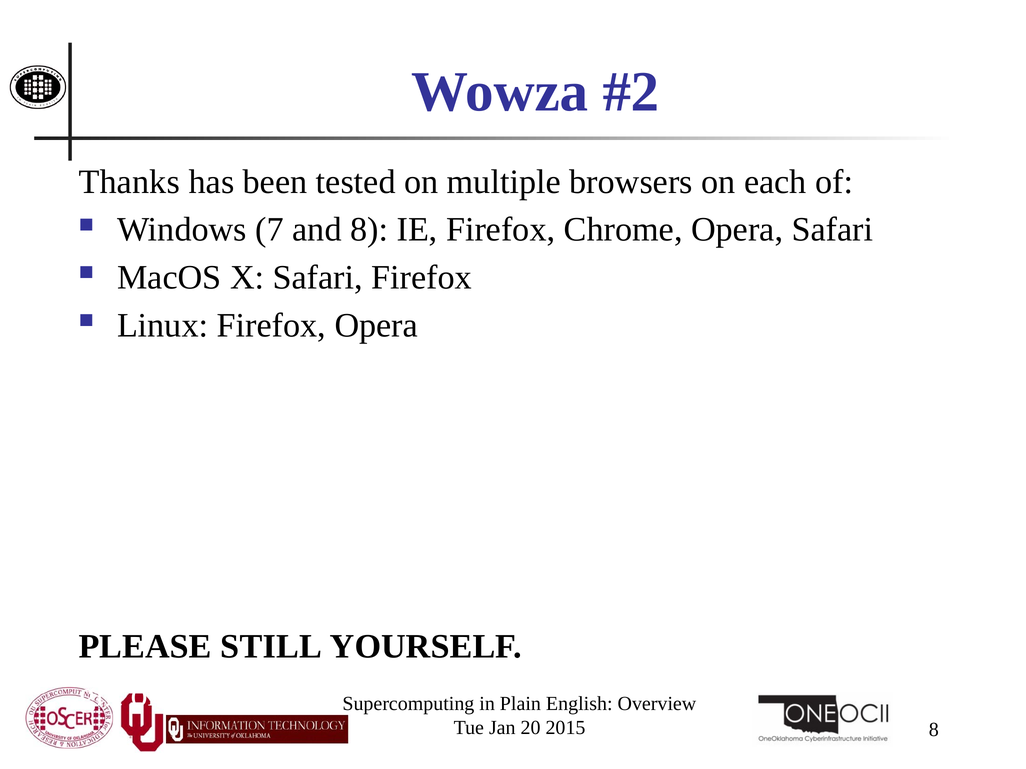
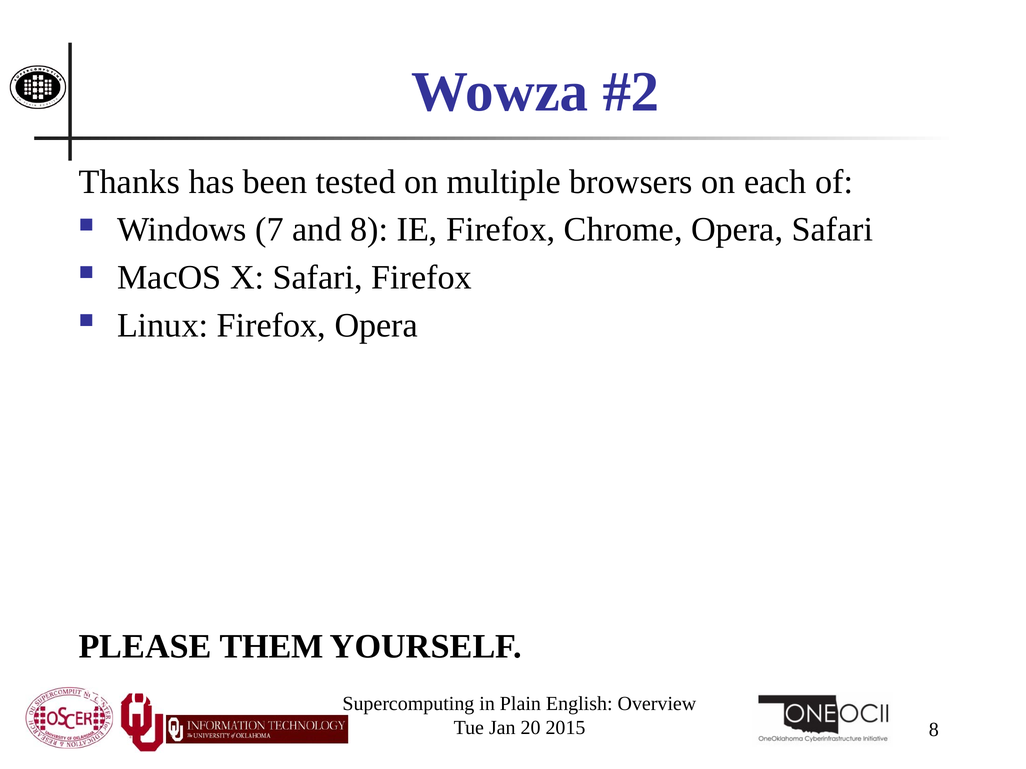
STILL: STILL -> THEM
